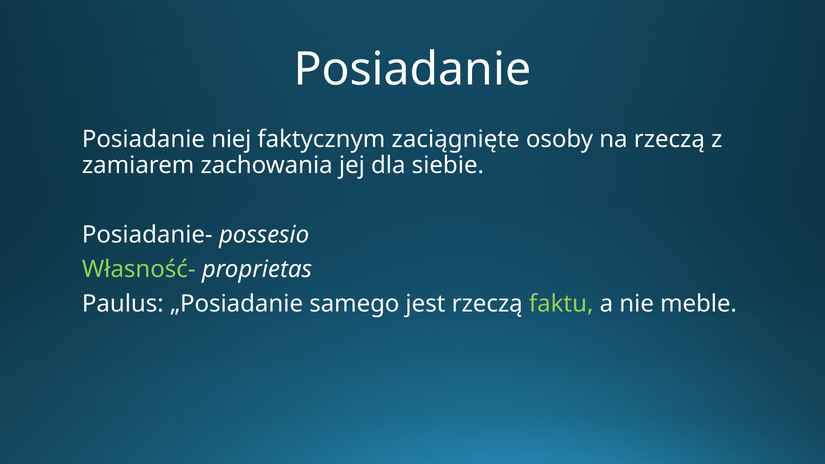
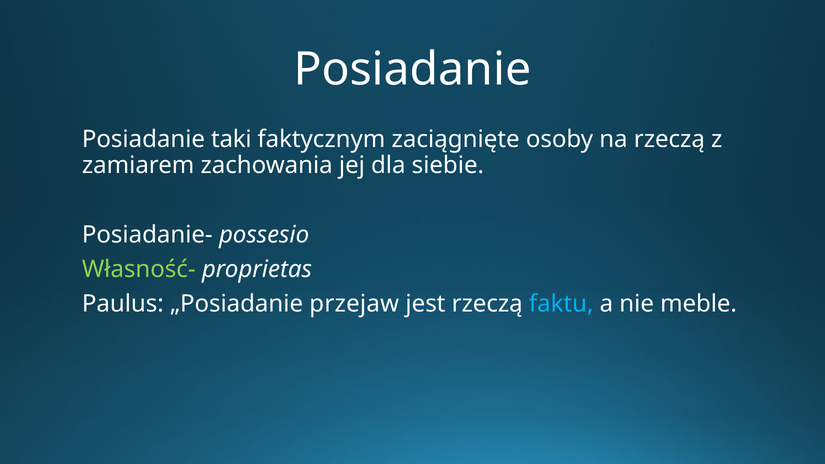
niej: niej -> taki
samego: samego -> przejaw
faktu colour: light green -> light blue
